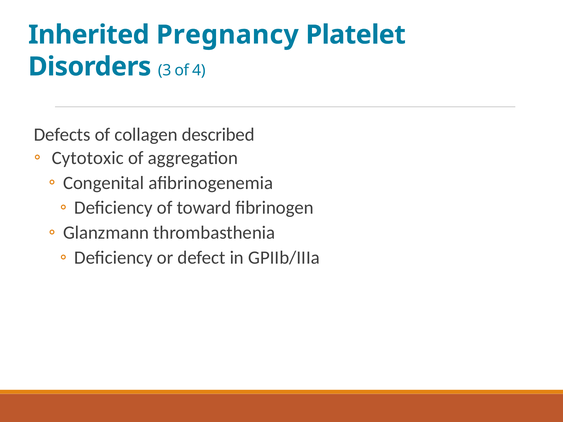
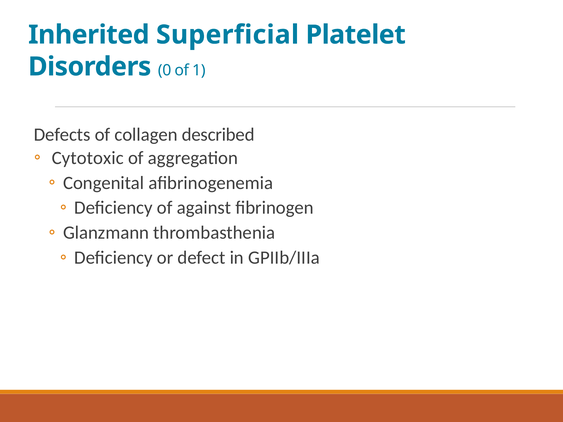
Pregnancy: Pregnancy -> Superficial
3: 3 -> 0
4: 4 -> 1
toward: toward -> against
